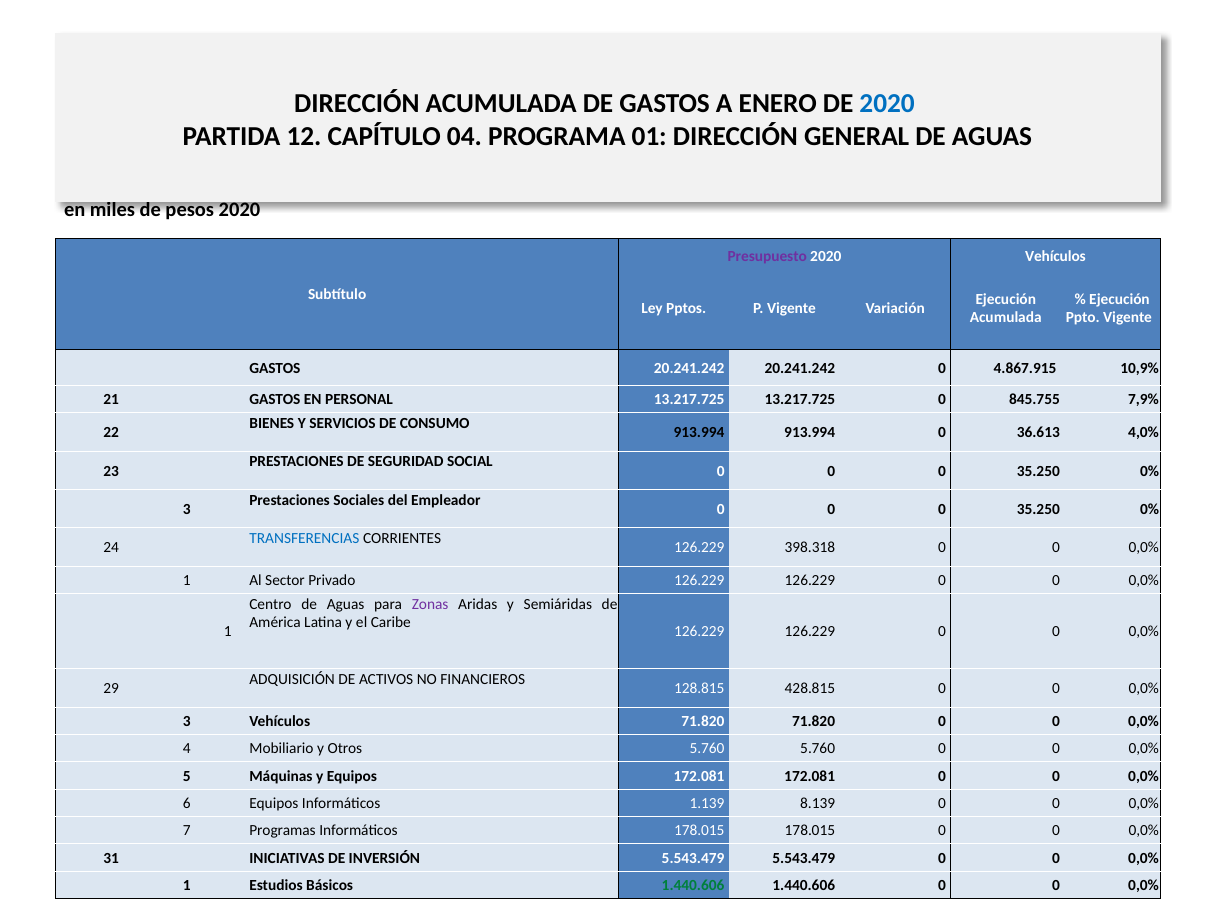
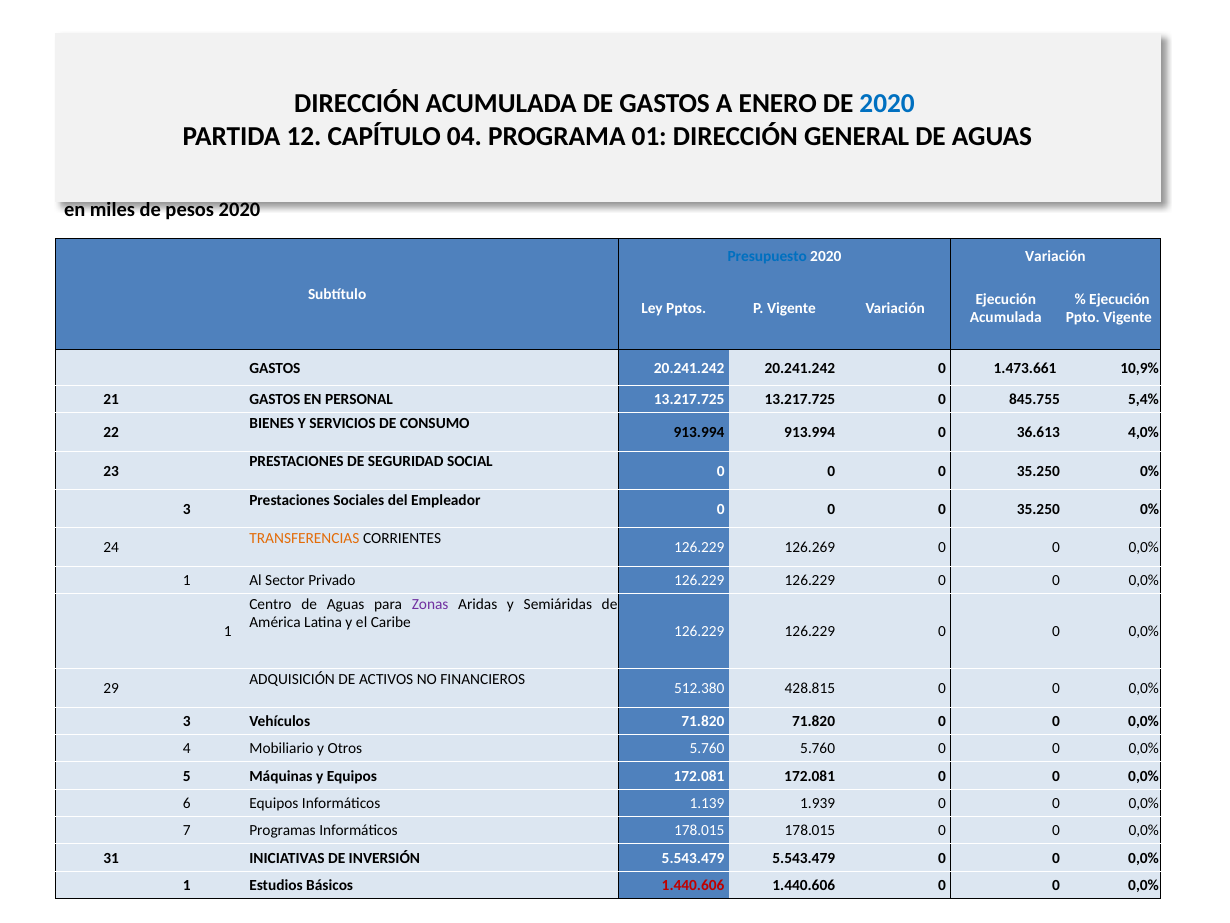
Presupuesto colour: purple -> blue
2020 Vehículos: Vehículos -> Variación
4.867.915: 4.867.915 -> 1.473.661
7,9%: 7,9% -> 5,4%
TRANSFERENCIAS colour: blue -> orange
398.318: 398.318 -> 126.269
128.815: 128.815 -> 512.380
8.139: 8.139 -> 1.939
1.440.606 at (693, 885) colour: green -> red
